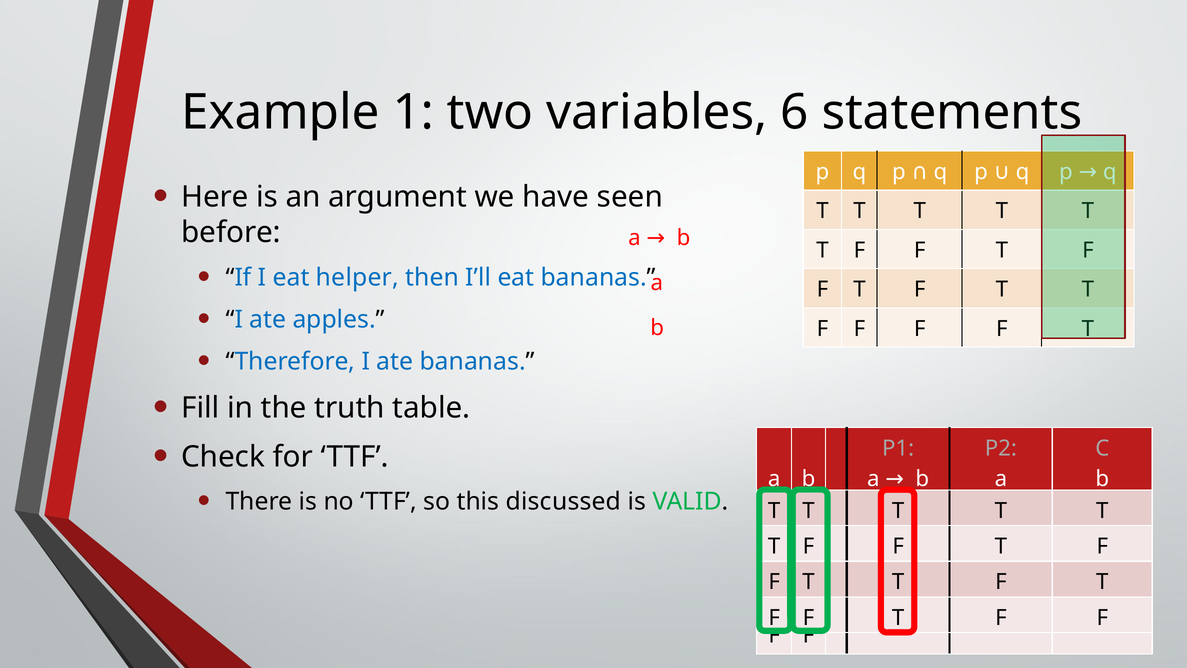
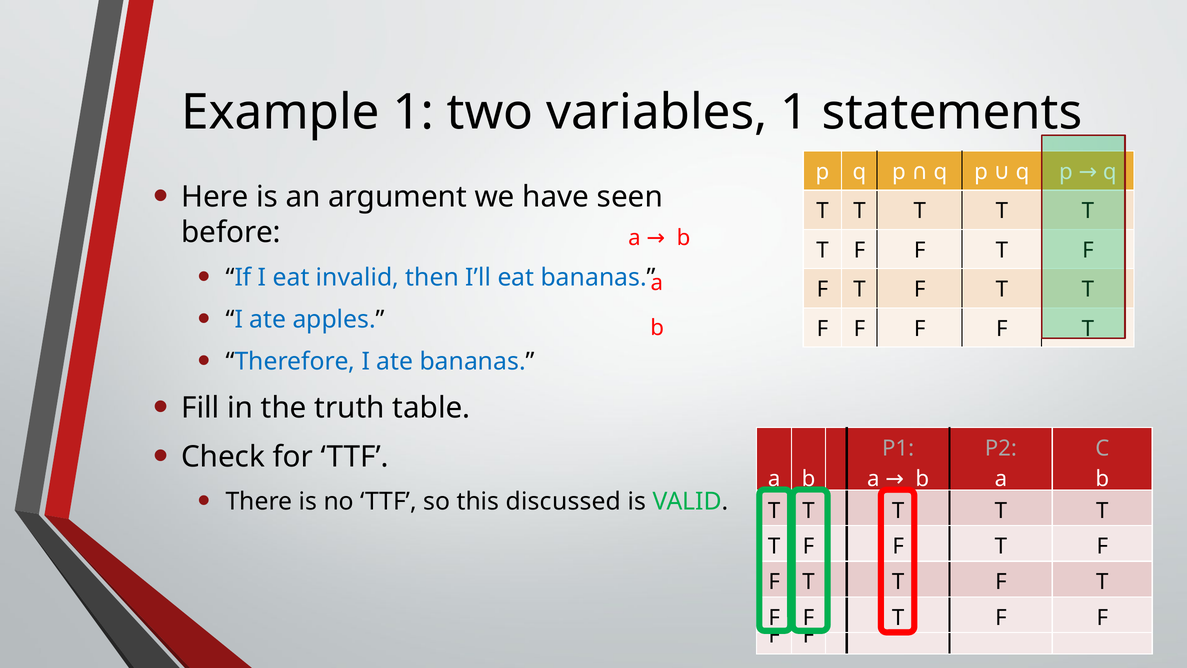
variables 6: 6 -> 1
helper: helper -> invalid
